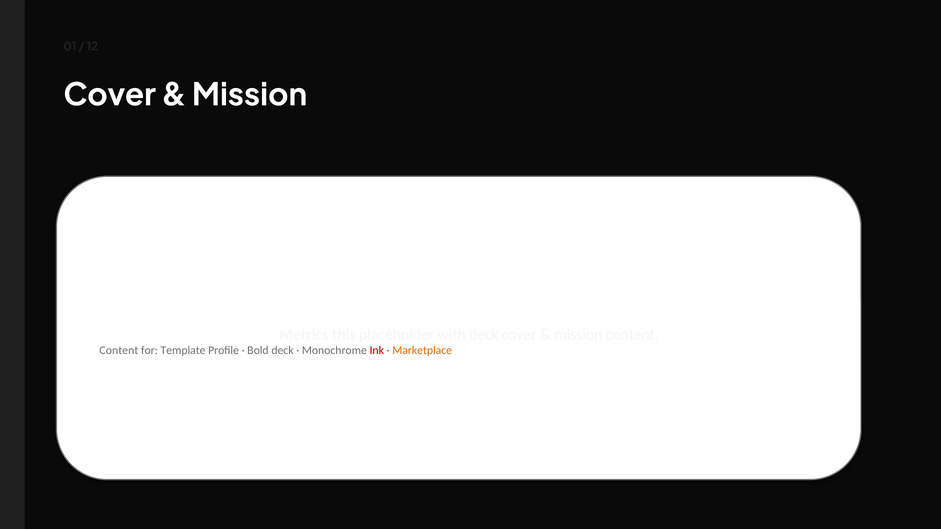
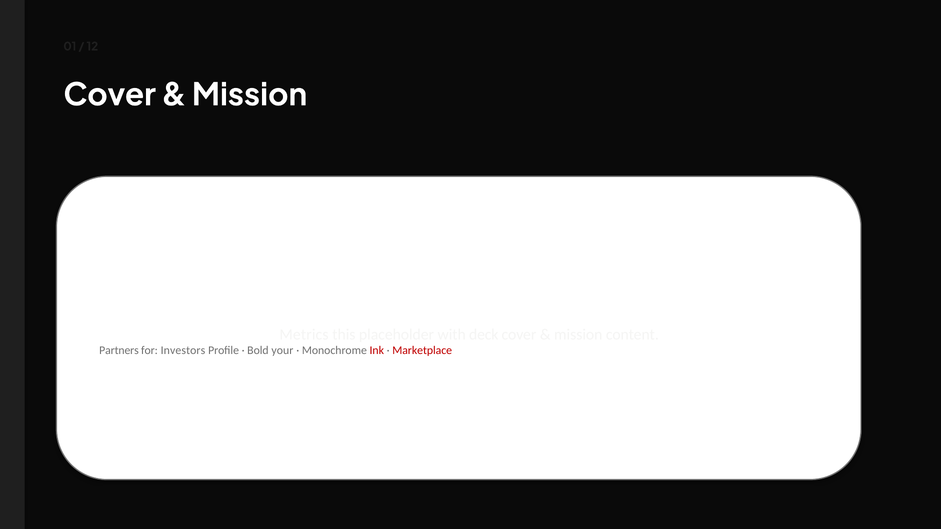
Content at (119, 351): Content -> Partners
Template: Template -> Investors
Bold deck: deck -> your
Marketplace colour: orange -> red
